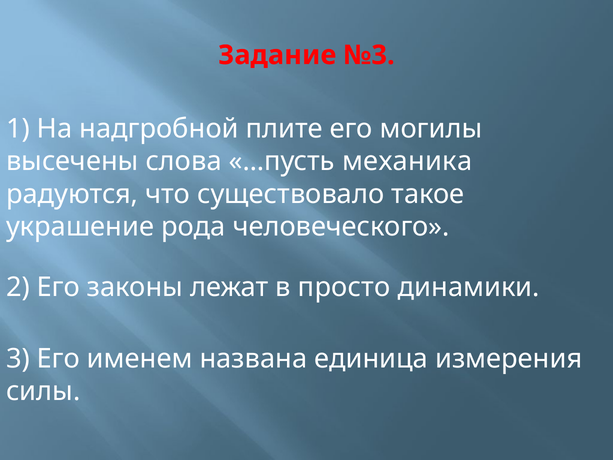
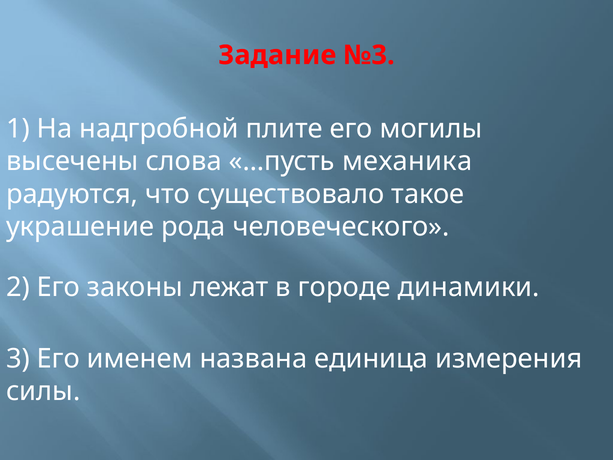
просто: просто -> городе
